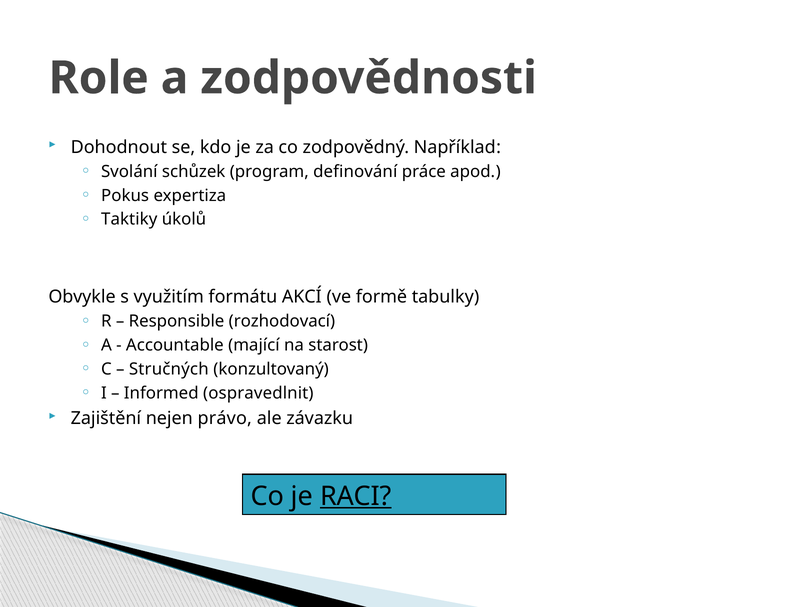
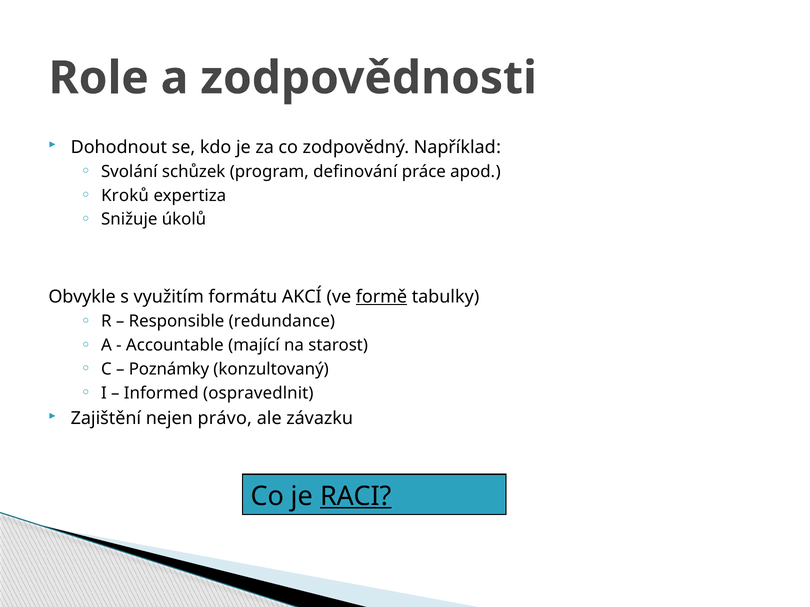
Pokus: Pokus -> Kroků
Taktiky: Taktiky -> Snižuje
formě underline: none -> present
rozhodovací: rozhodovací -> redundance
Stručných: Stručných -> Poznámky
